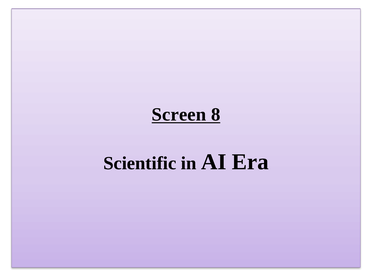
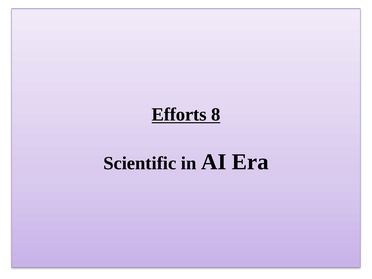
Screen: Screen -> Efforts
